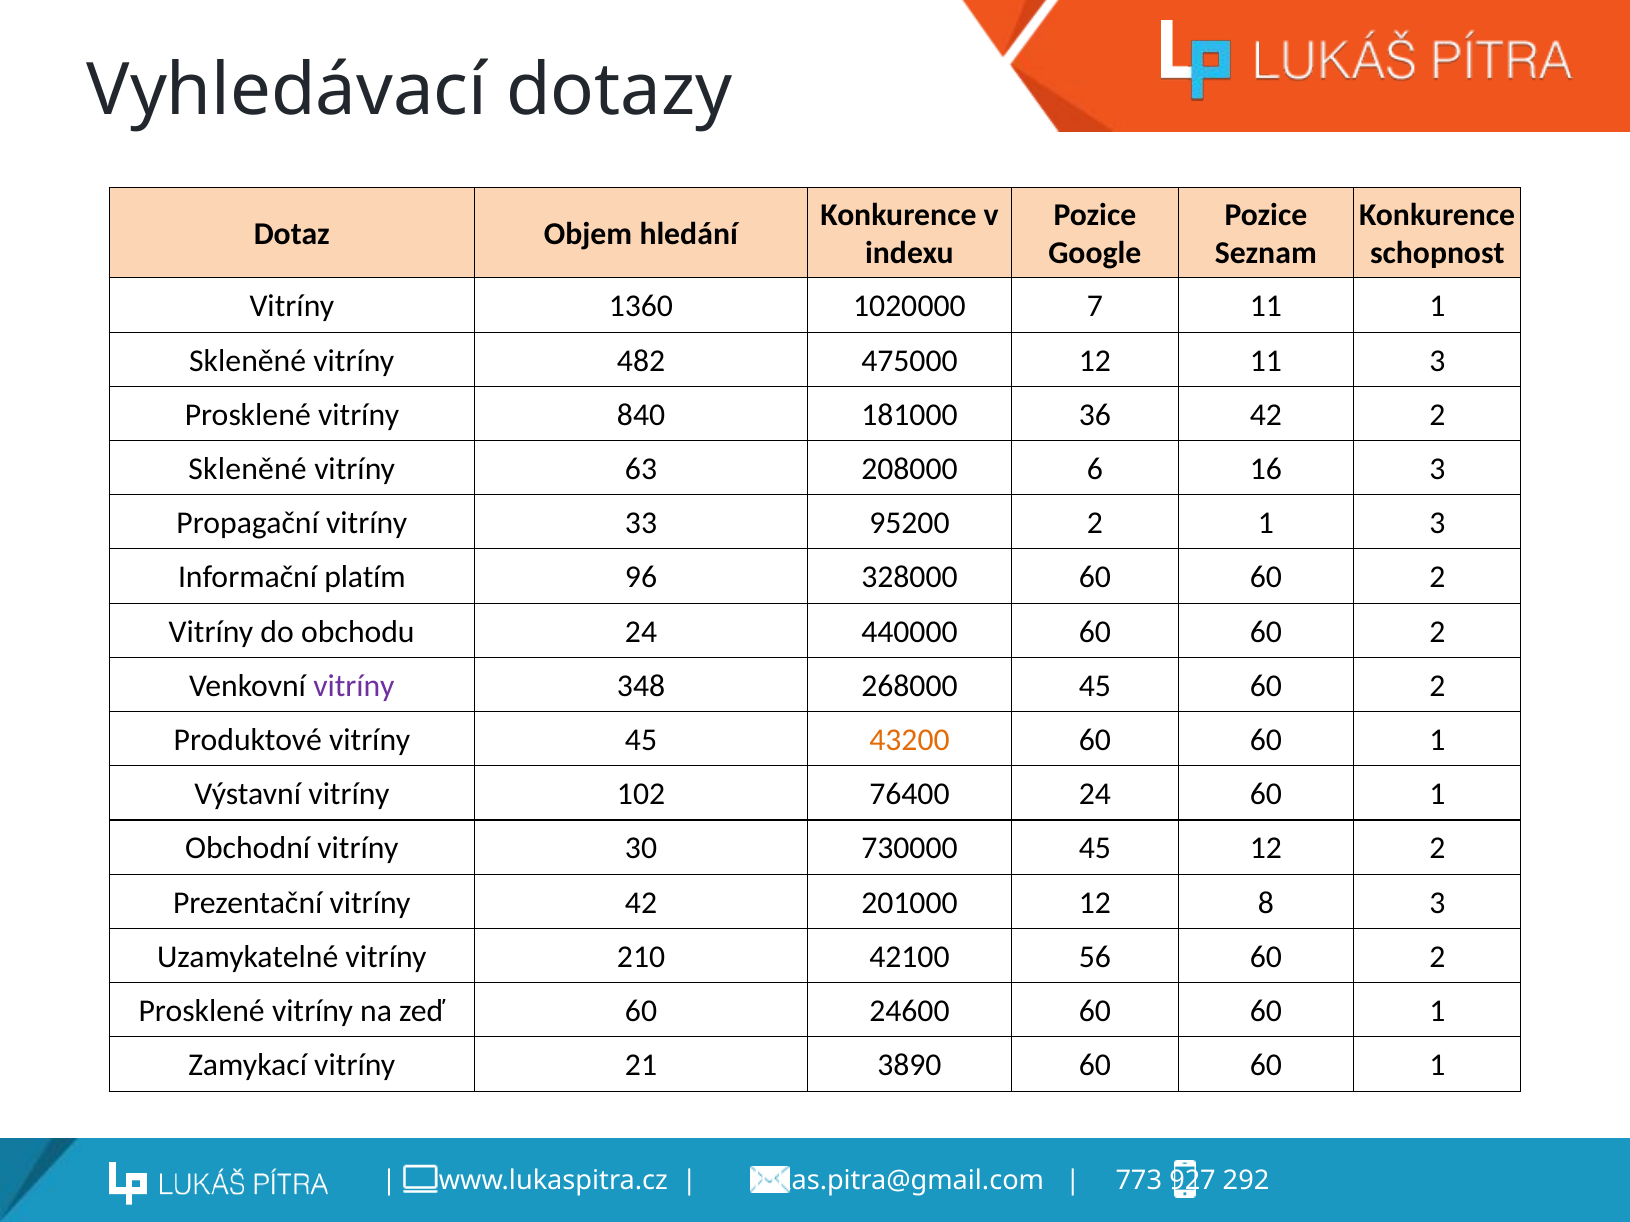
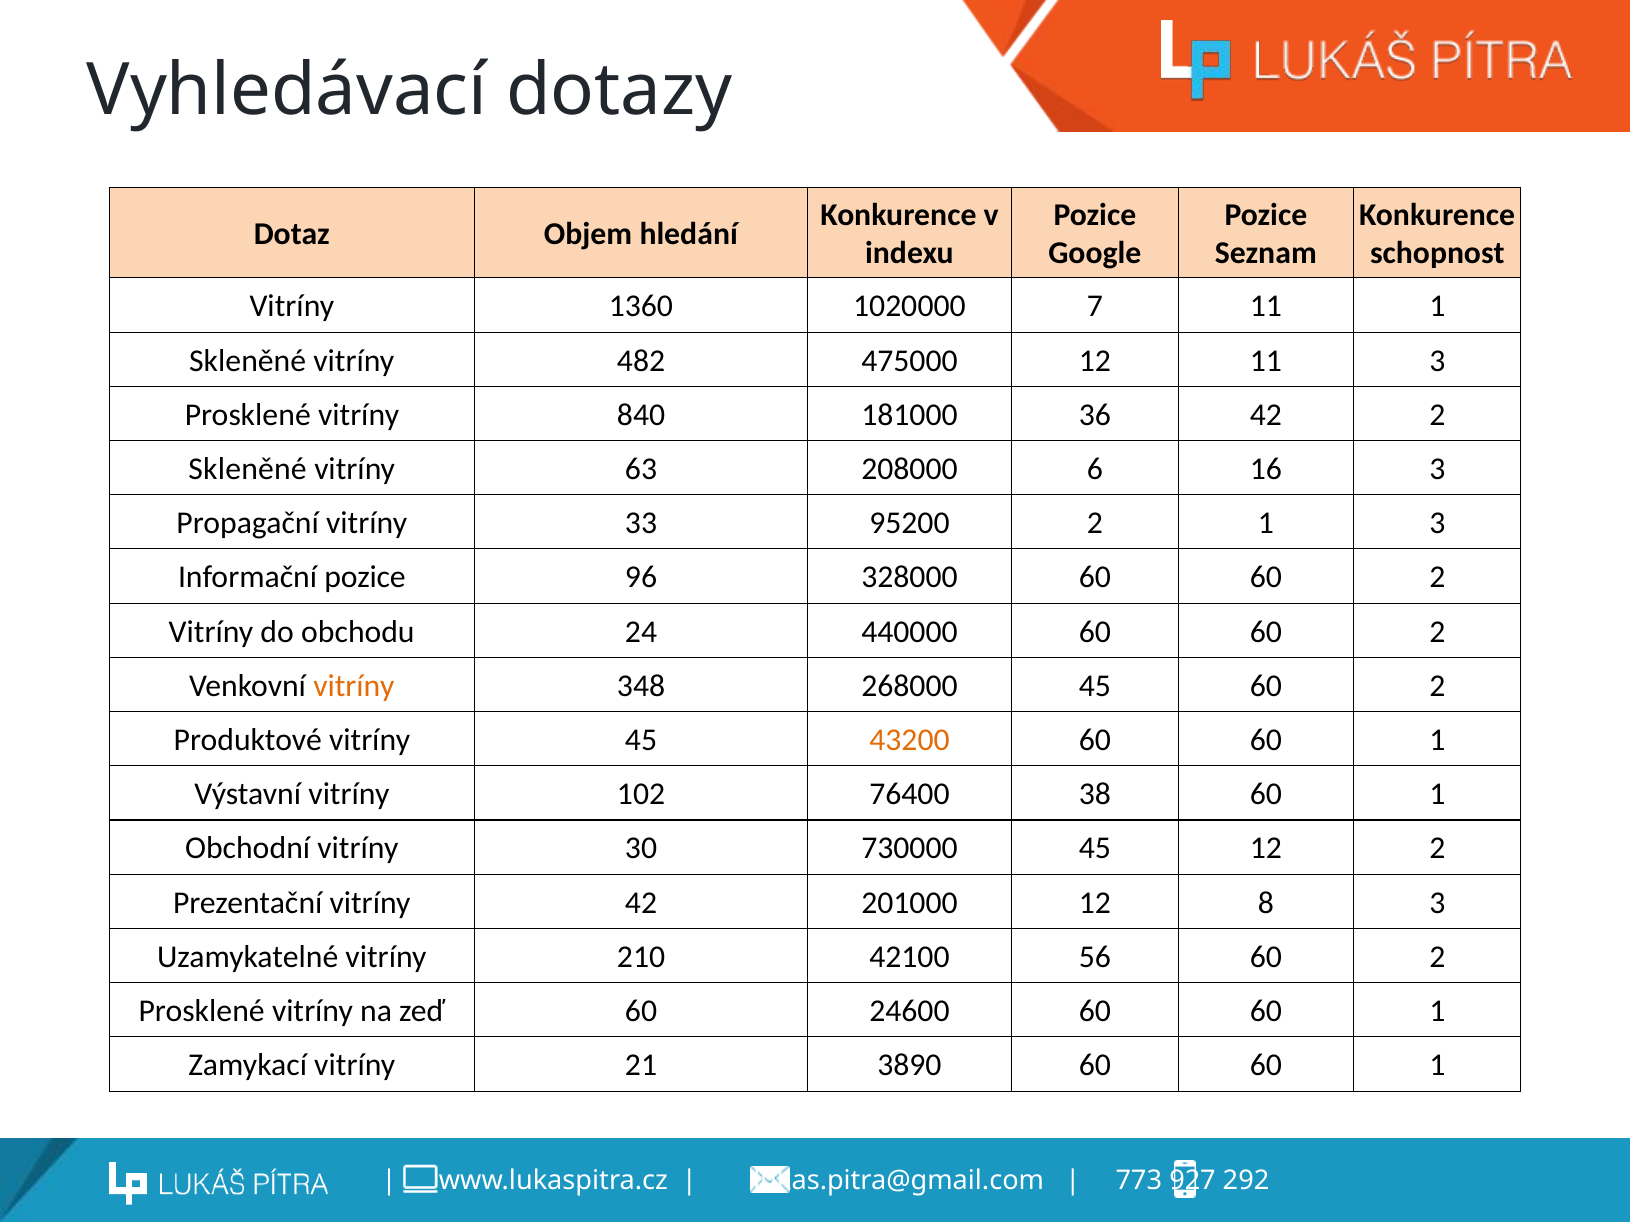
Informační platím: platím -> pozice
vitríny at (354, 686) colour: purple -> orange
76400 24: 24 -> 38
